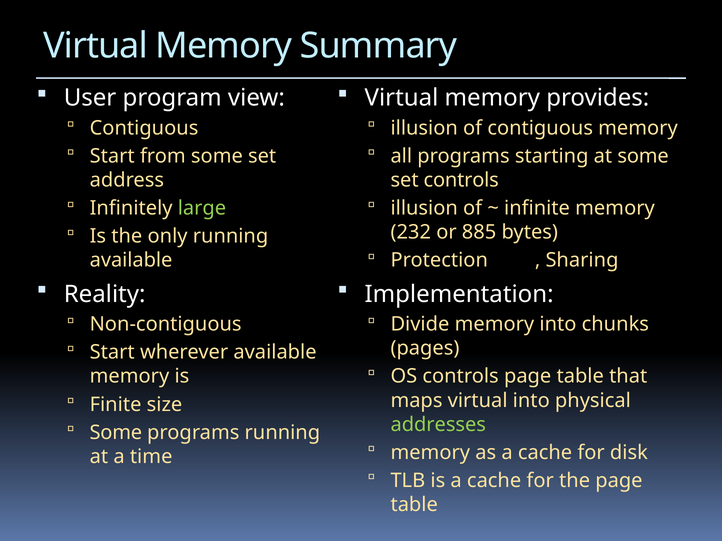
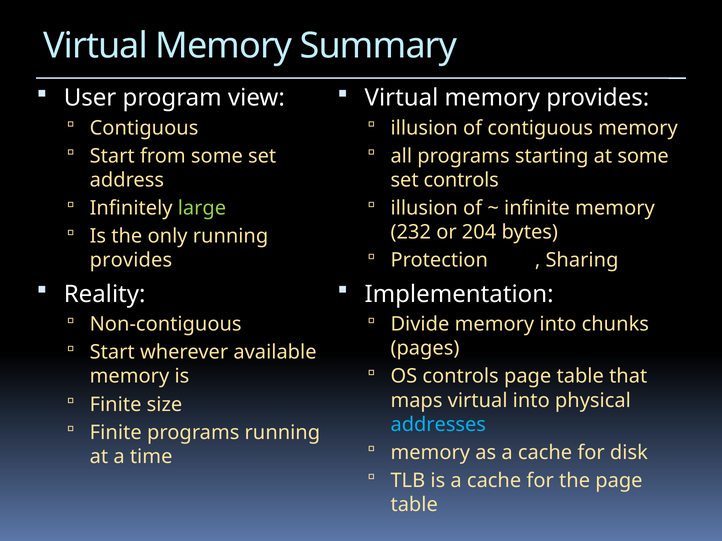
885: 885 -> 204
available at (131, 261): available -> provides
addresses colour: light green -> light blue
Some at (116, 433): Some -> Finite
